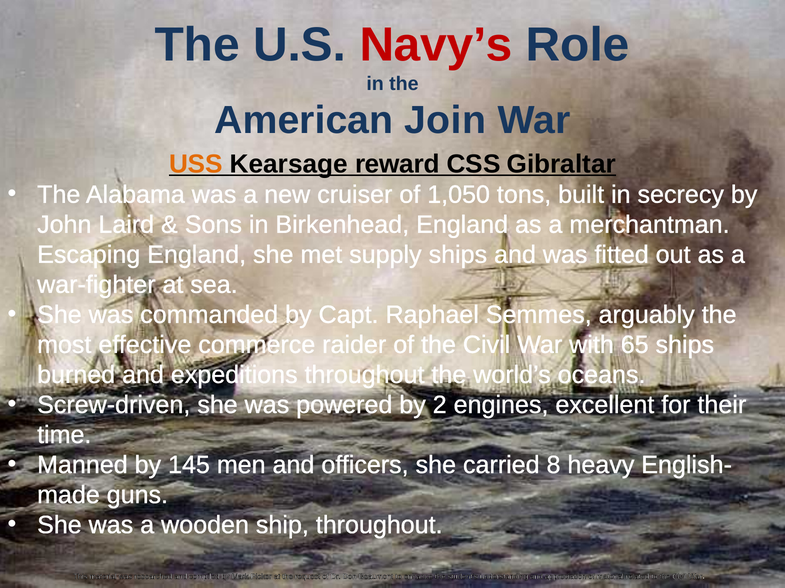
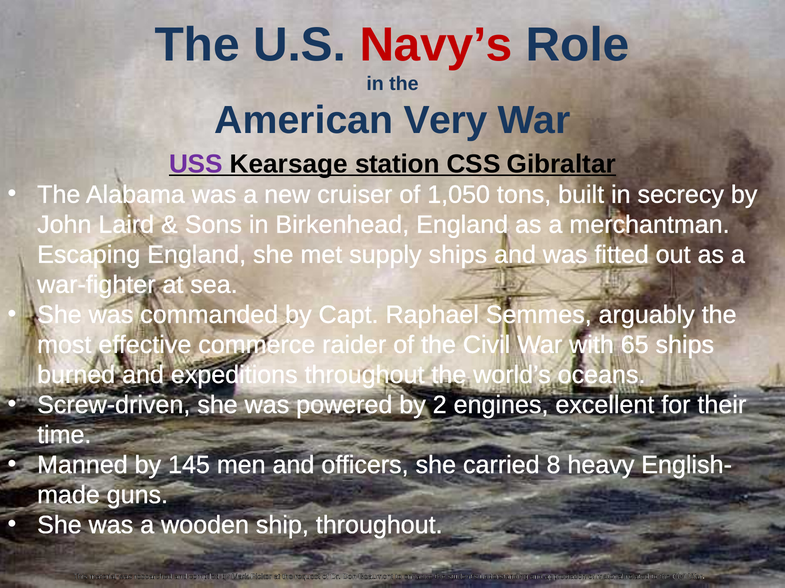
Join: Join -> Very
USS colour: orange -> purple
reward: reward -> station
